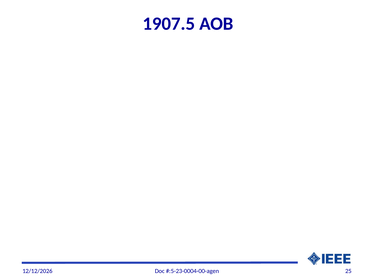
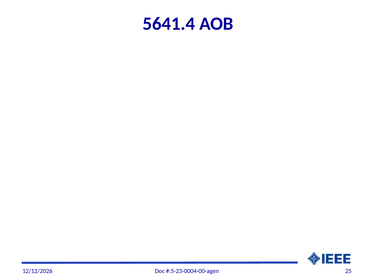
1907.5: 1907.5 -> 5641.4
